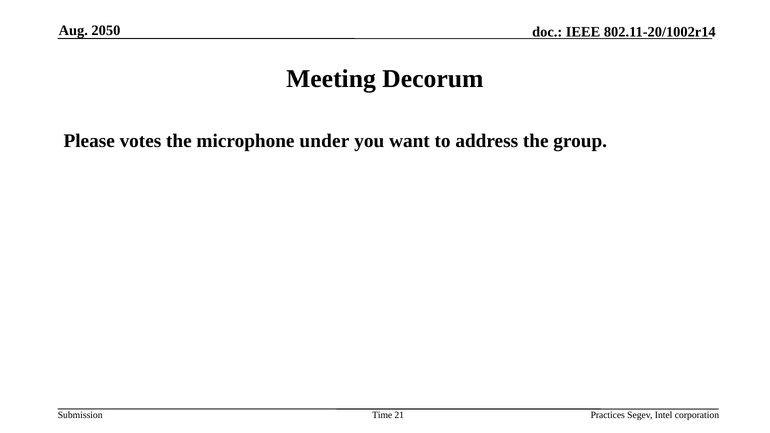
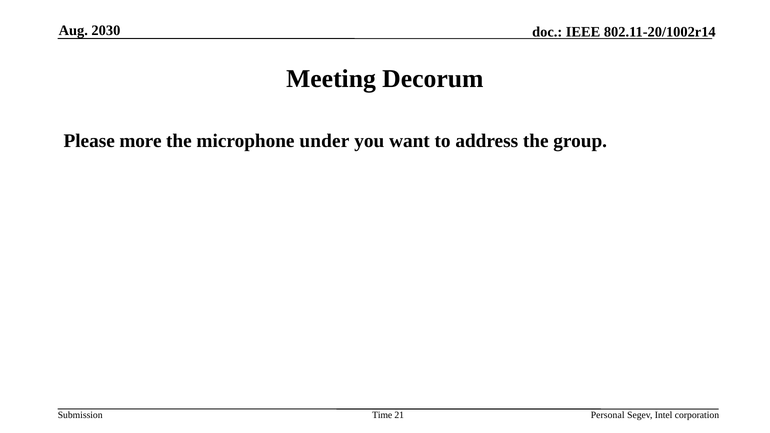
2050: 2050 -> 2030
votes: votes -> more
Practices: Practices -> Personal
